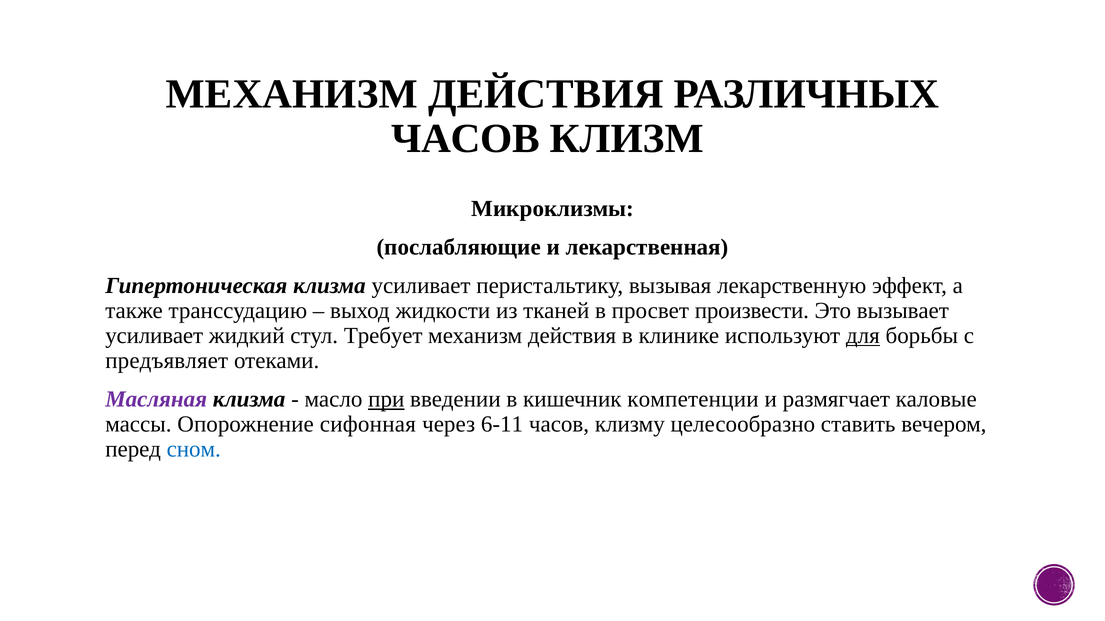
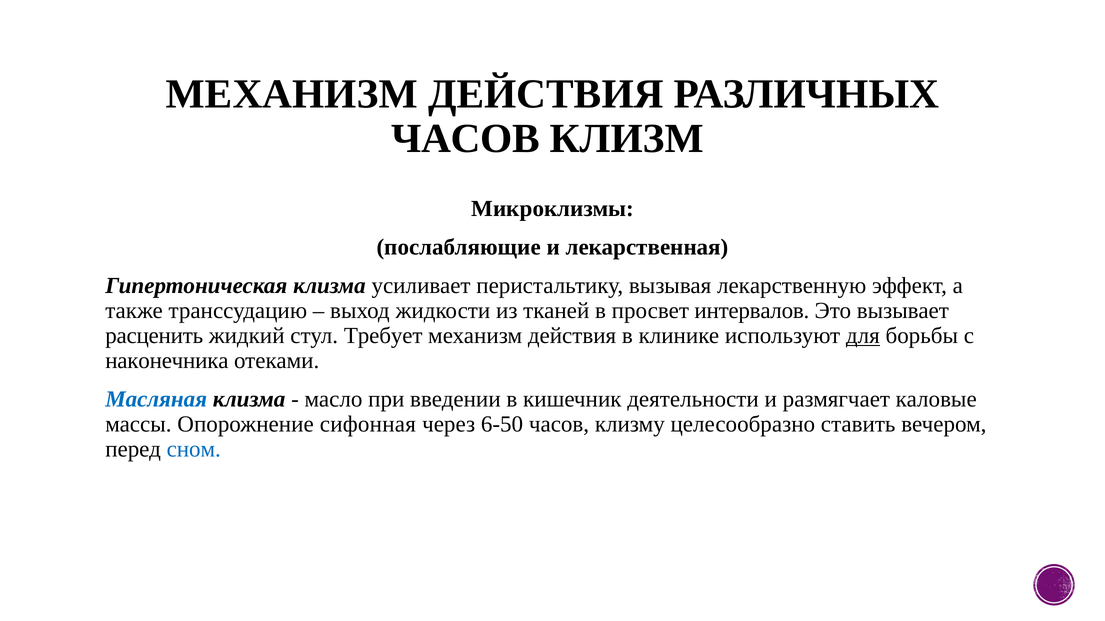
произвести: произвести -> интервалов
усиливает at (154, 336): усиливает -> расценить
предъявляет: предъявляет -> наконечника
Масляная colour: purple -> blue
при underline: present -> none
компетенции: компетенции -> деятельности
6-11: 6-11 -> 6-50
